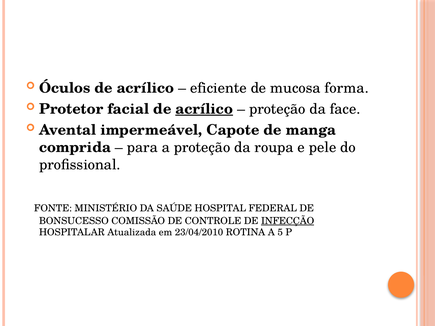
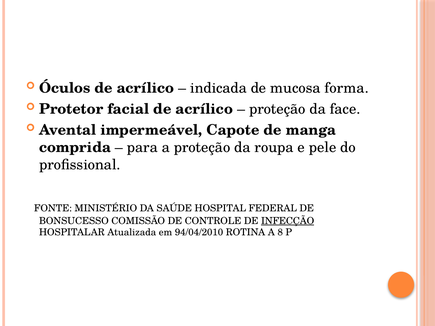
eficiente: eficiente -> indicada
acrílico at (204, 109) underline: present -> none
23/04/2010: 23/04/2010 -> 94/04/2010
5: 5 -> 8
